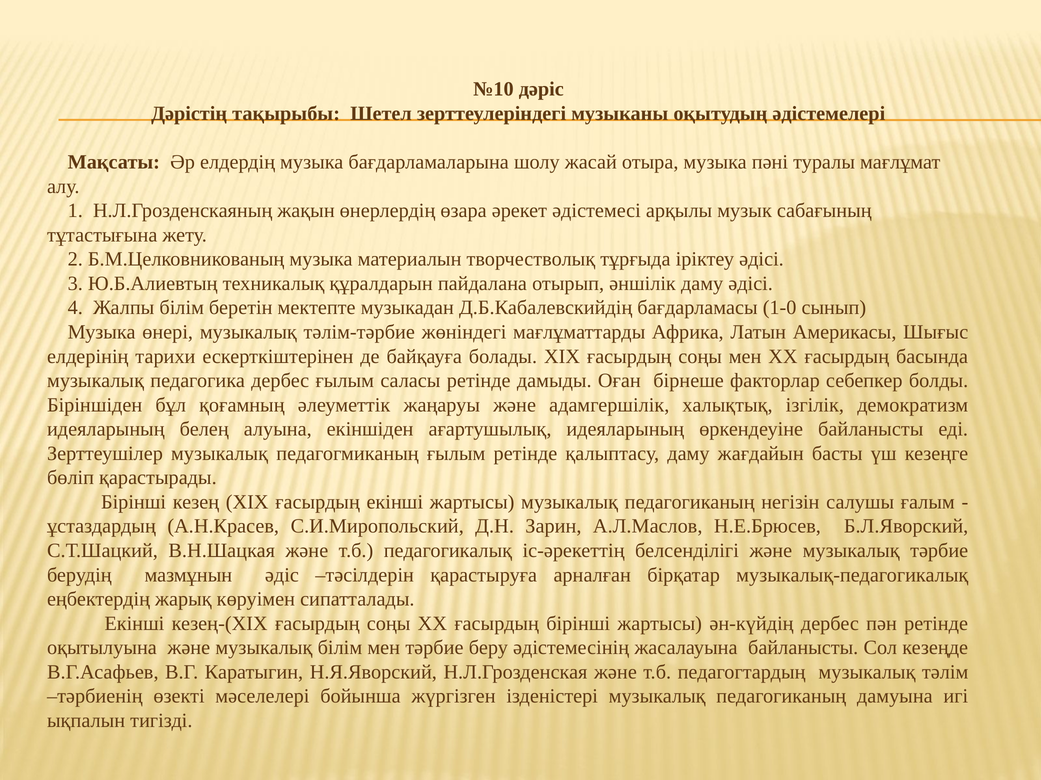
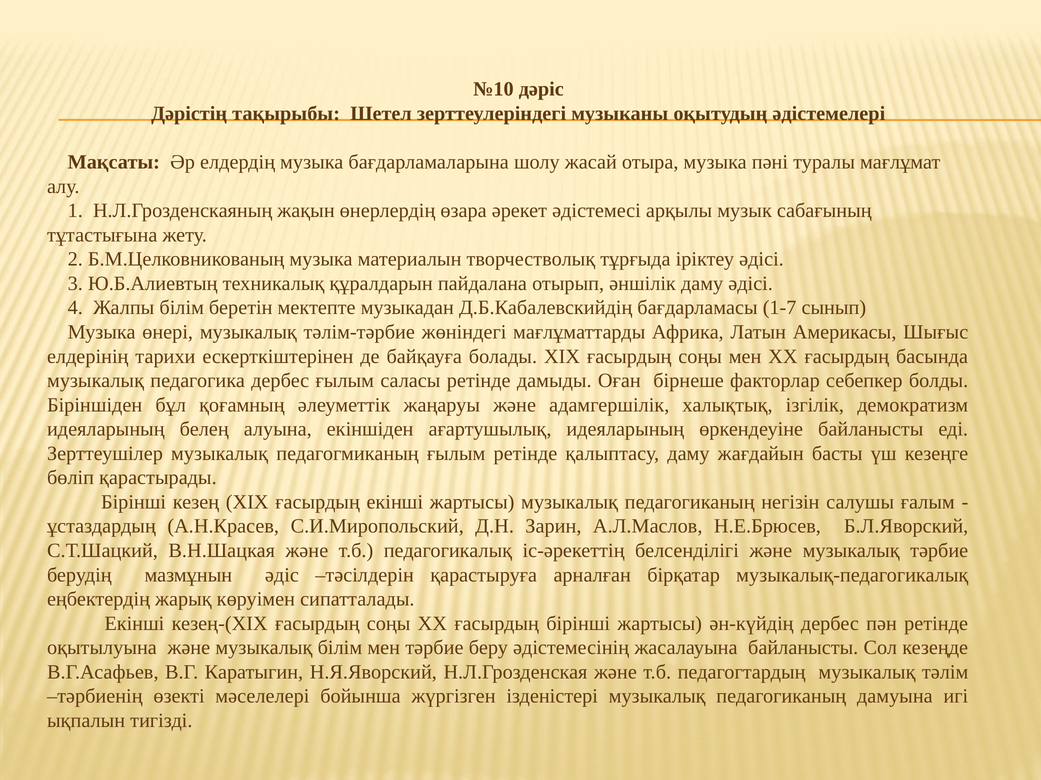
1-0: 1-0 -> 1-7
